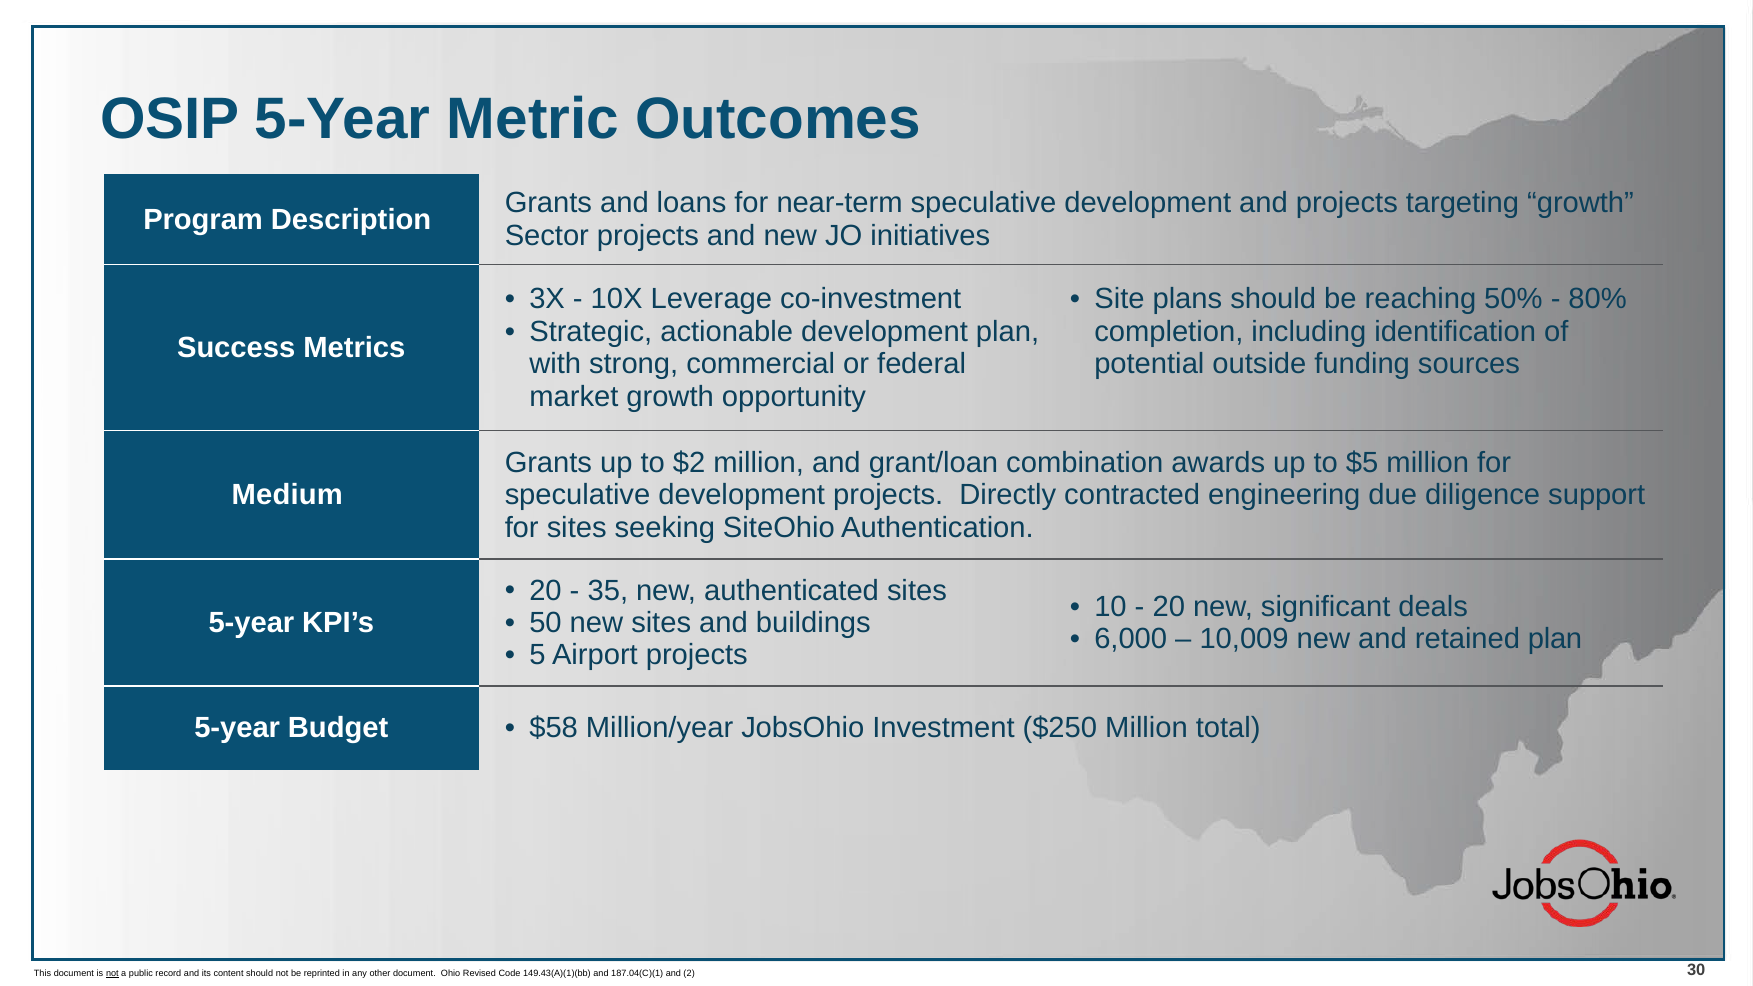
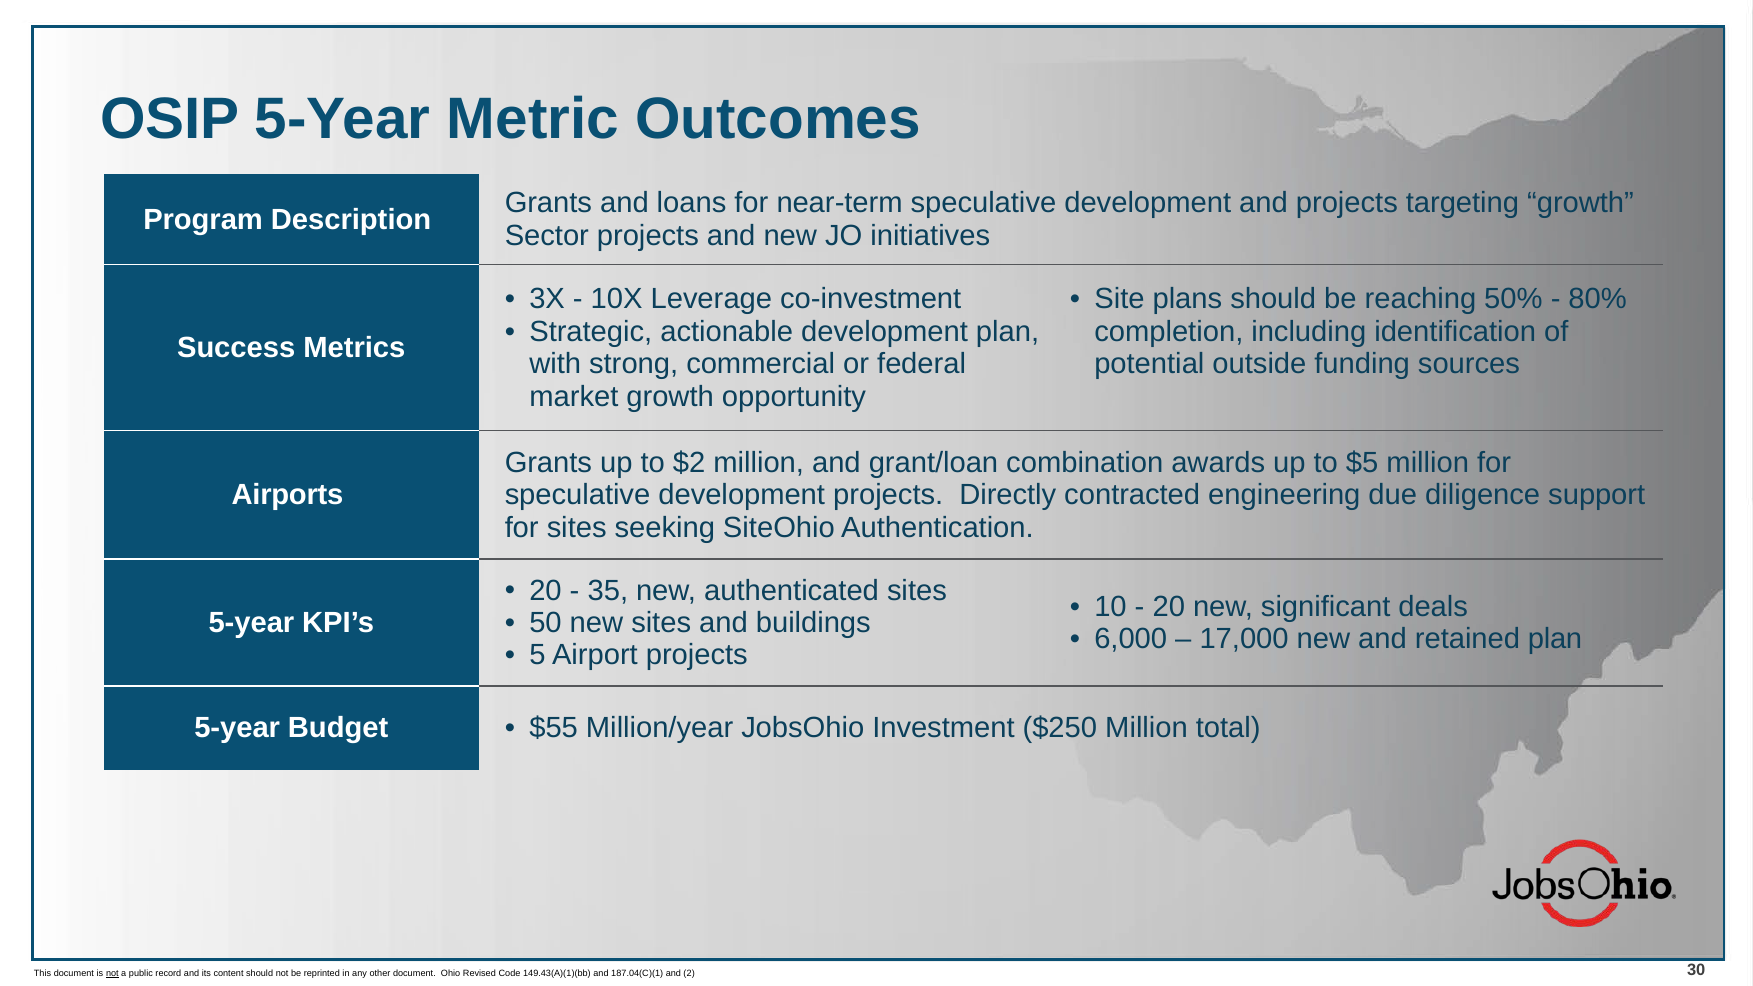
Medium: Medium -> Airports
10,009: 10,009 -> 17,000
$58: $58 -> $55
